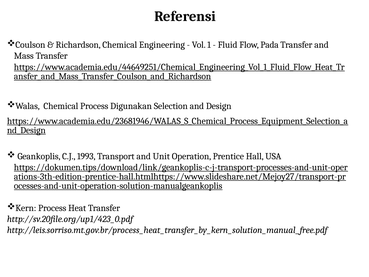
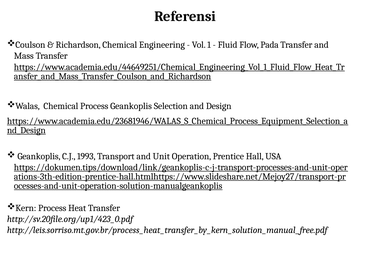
Process Digunakan: Digunakan -> Geankoplis
